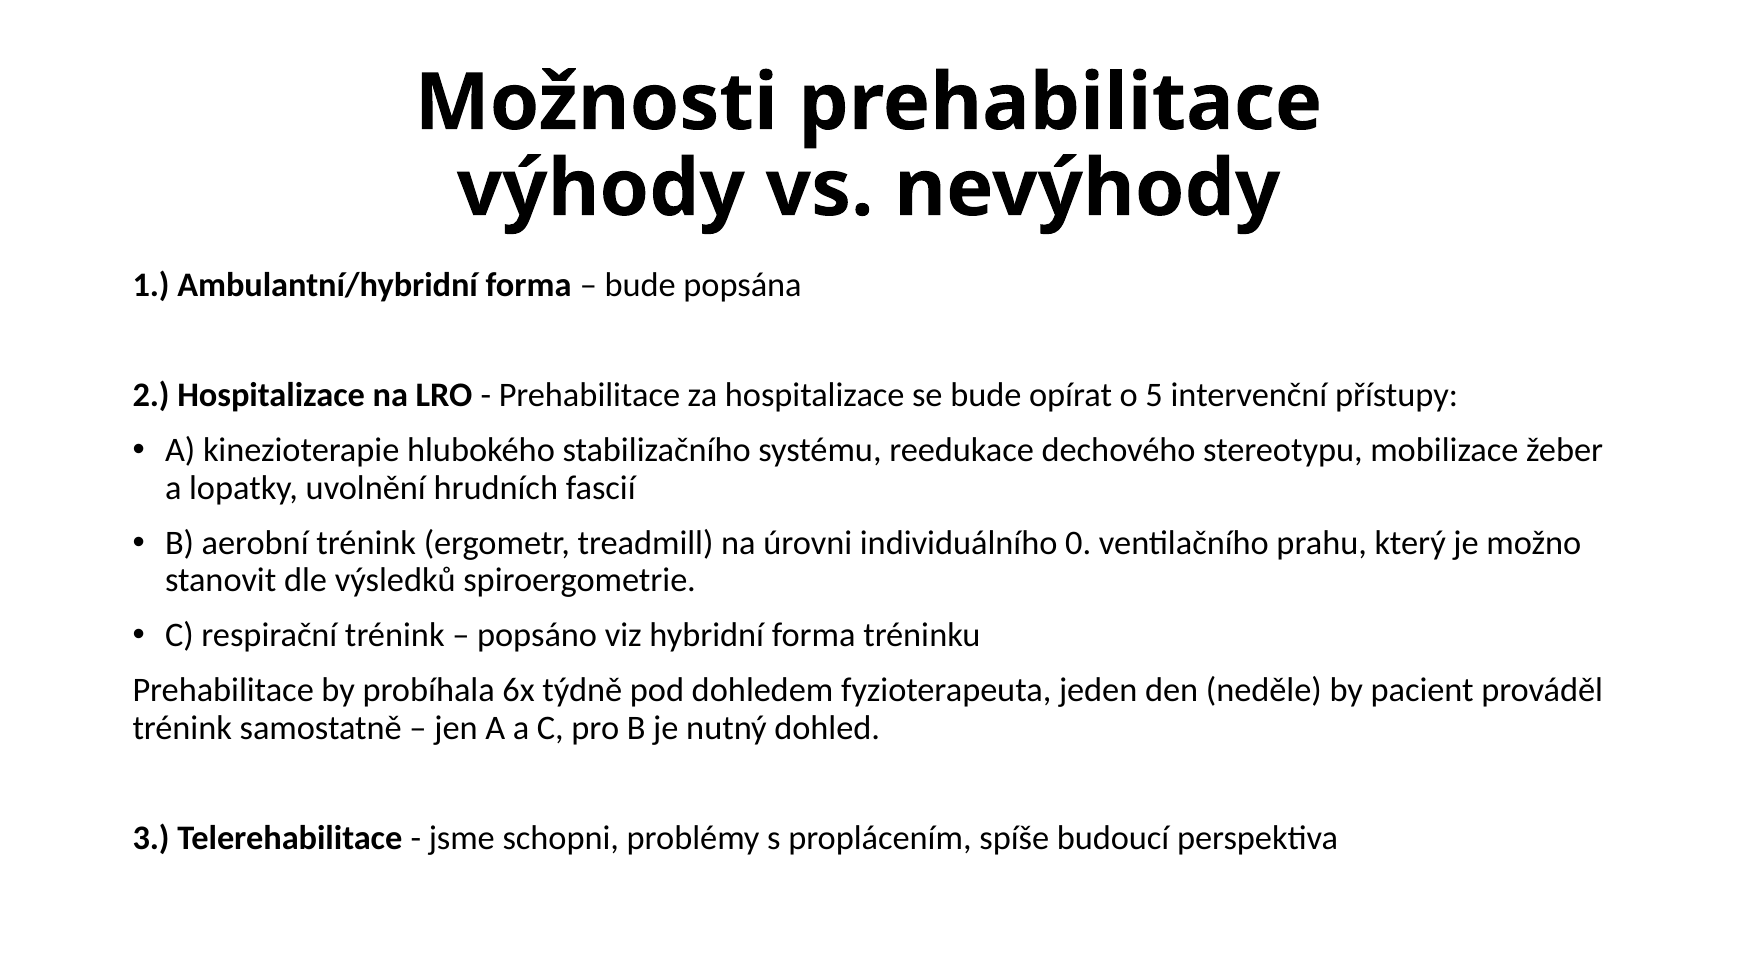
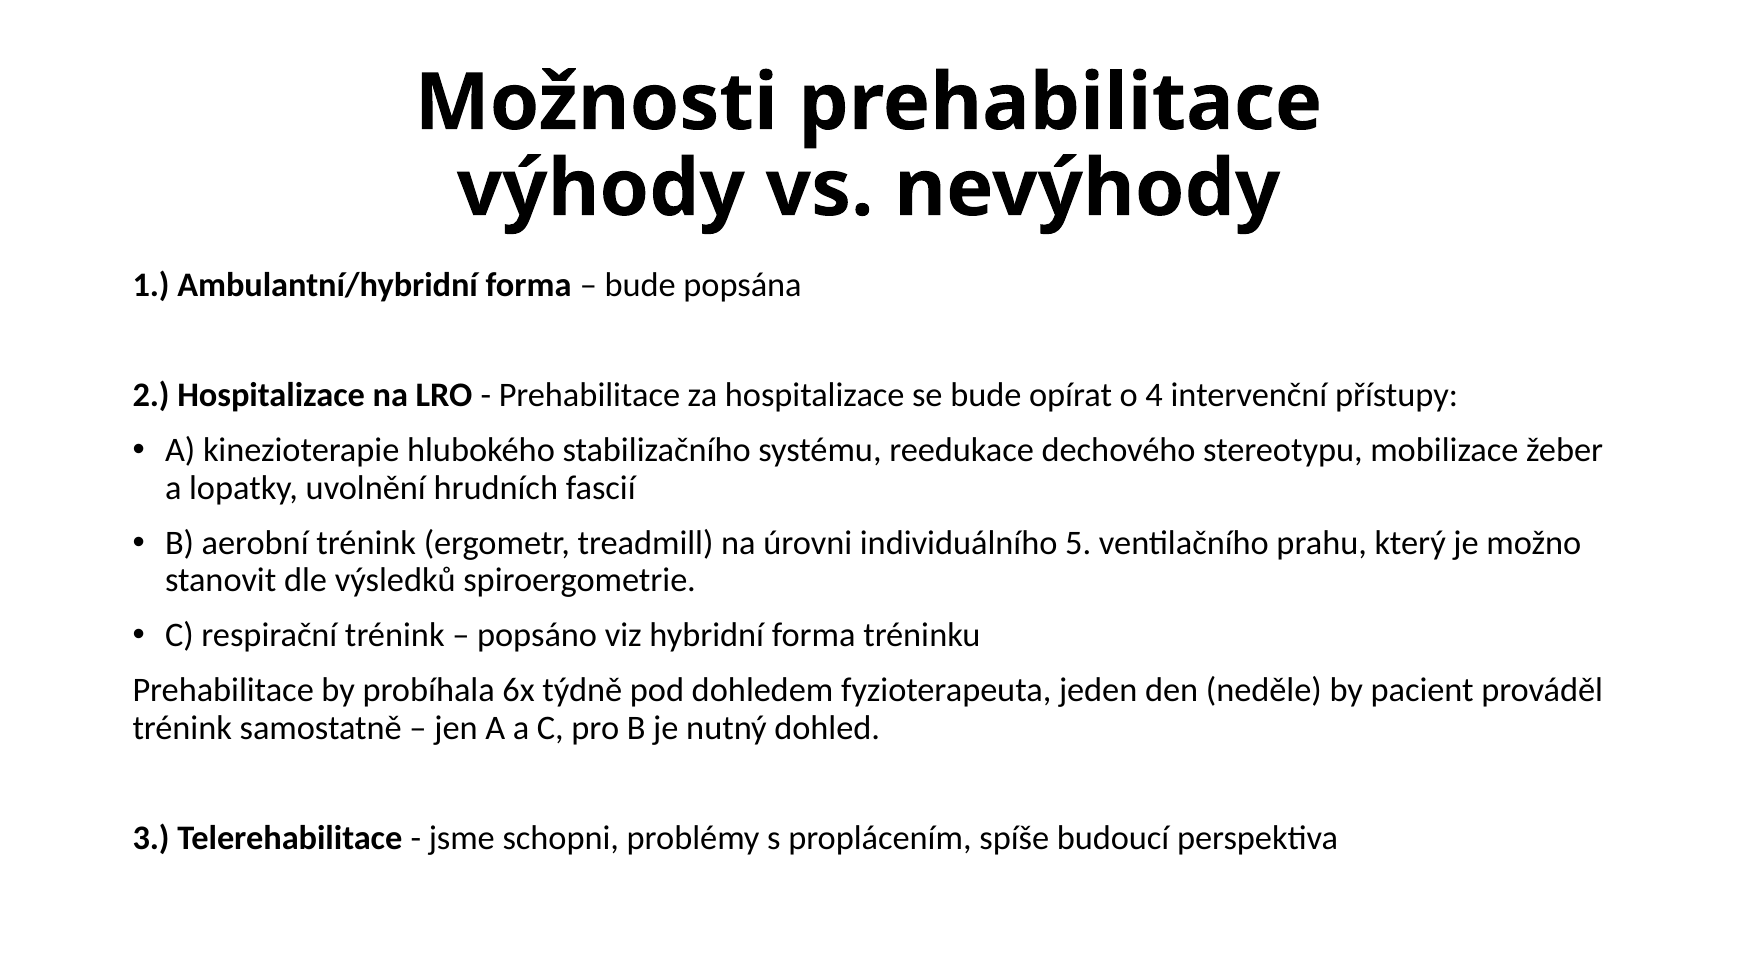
5: 5 -> 4
0: 0 -> 5
